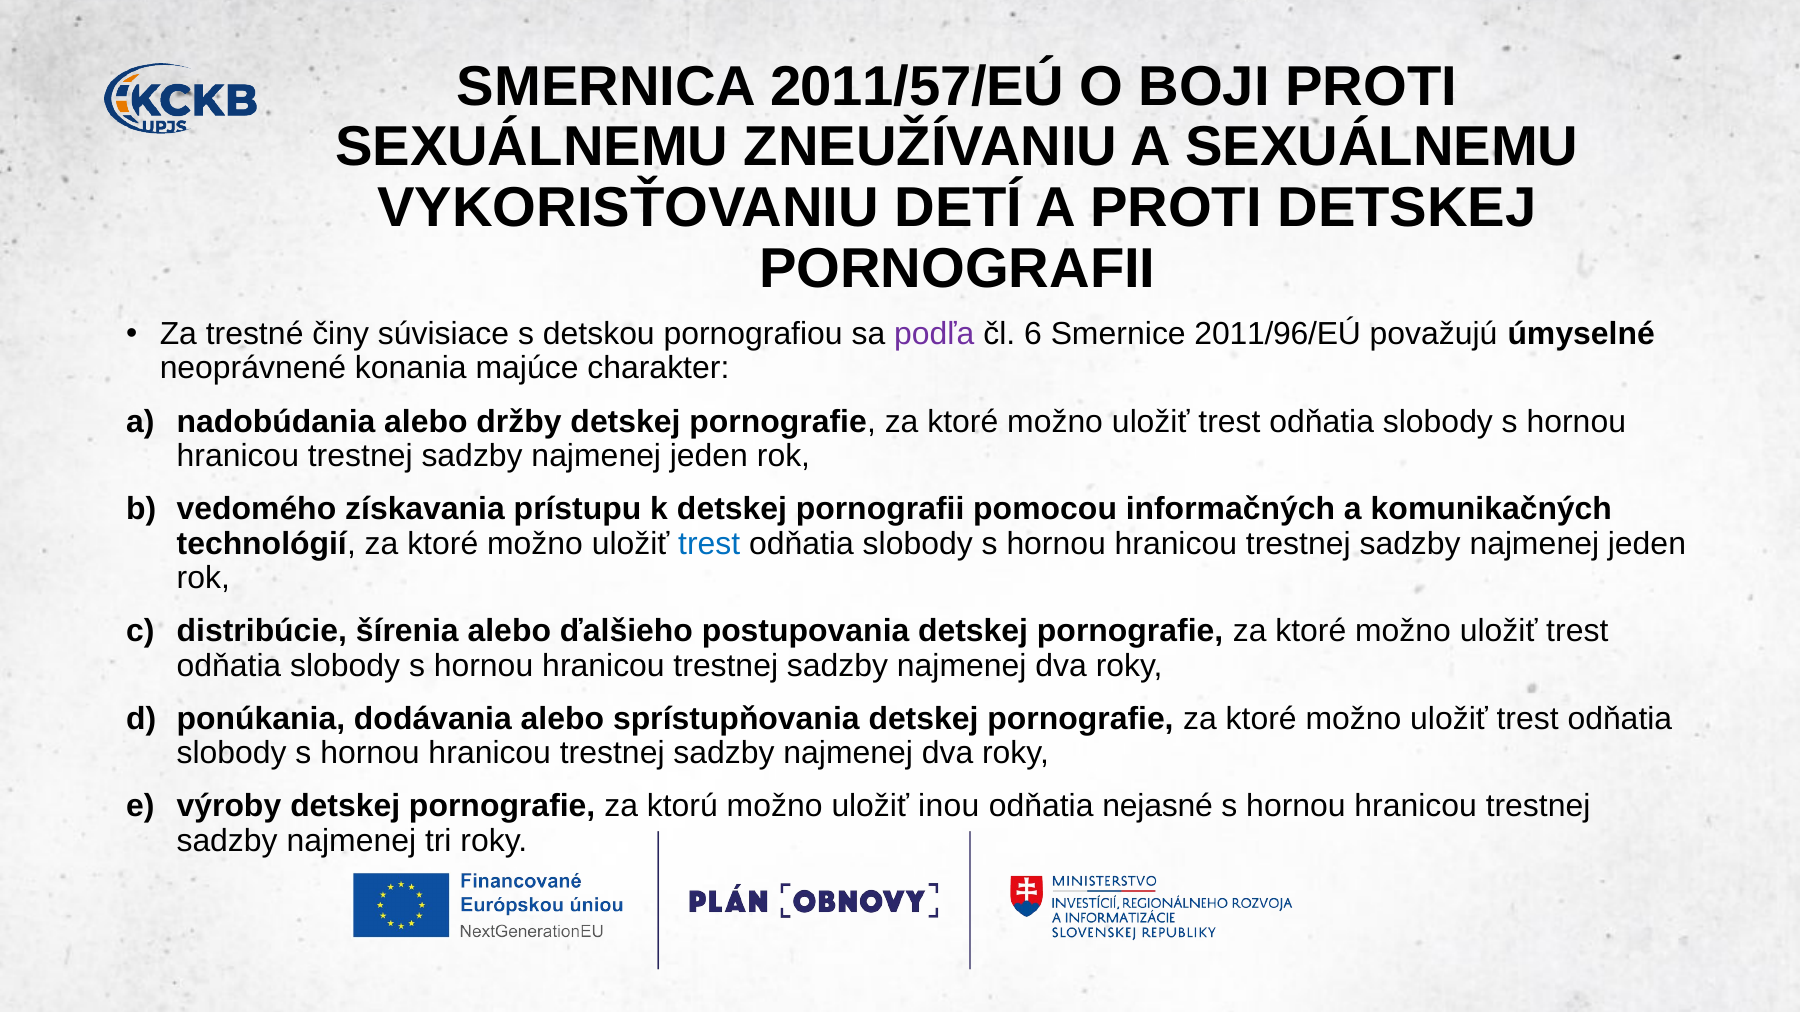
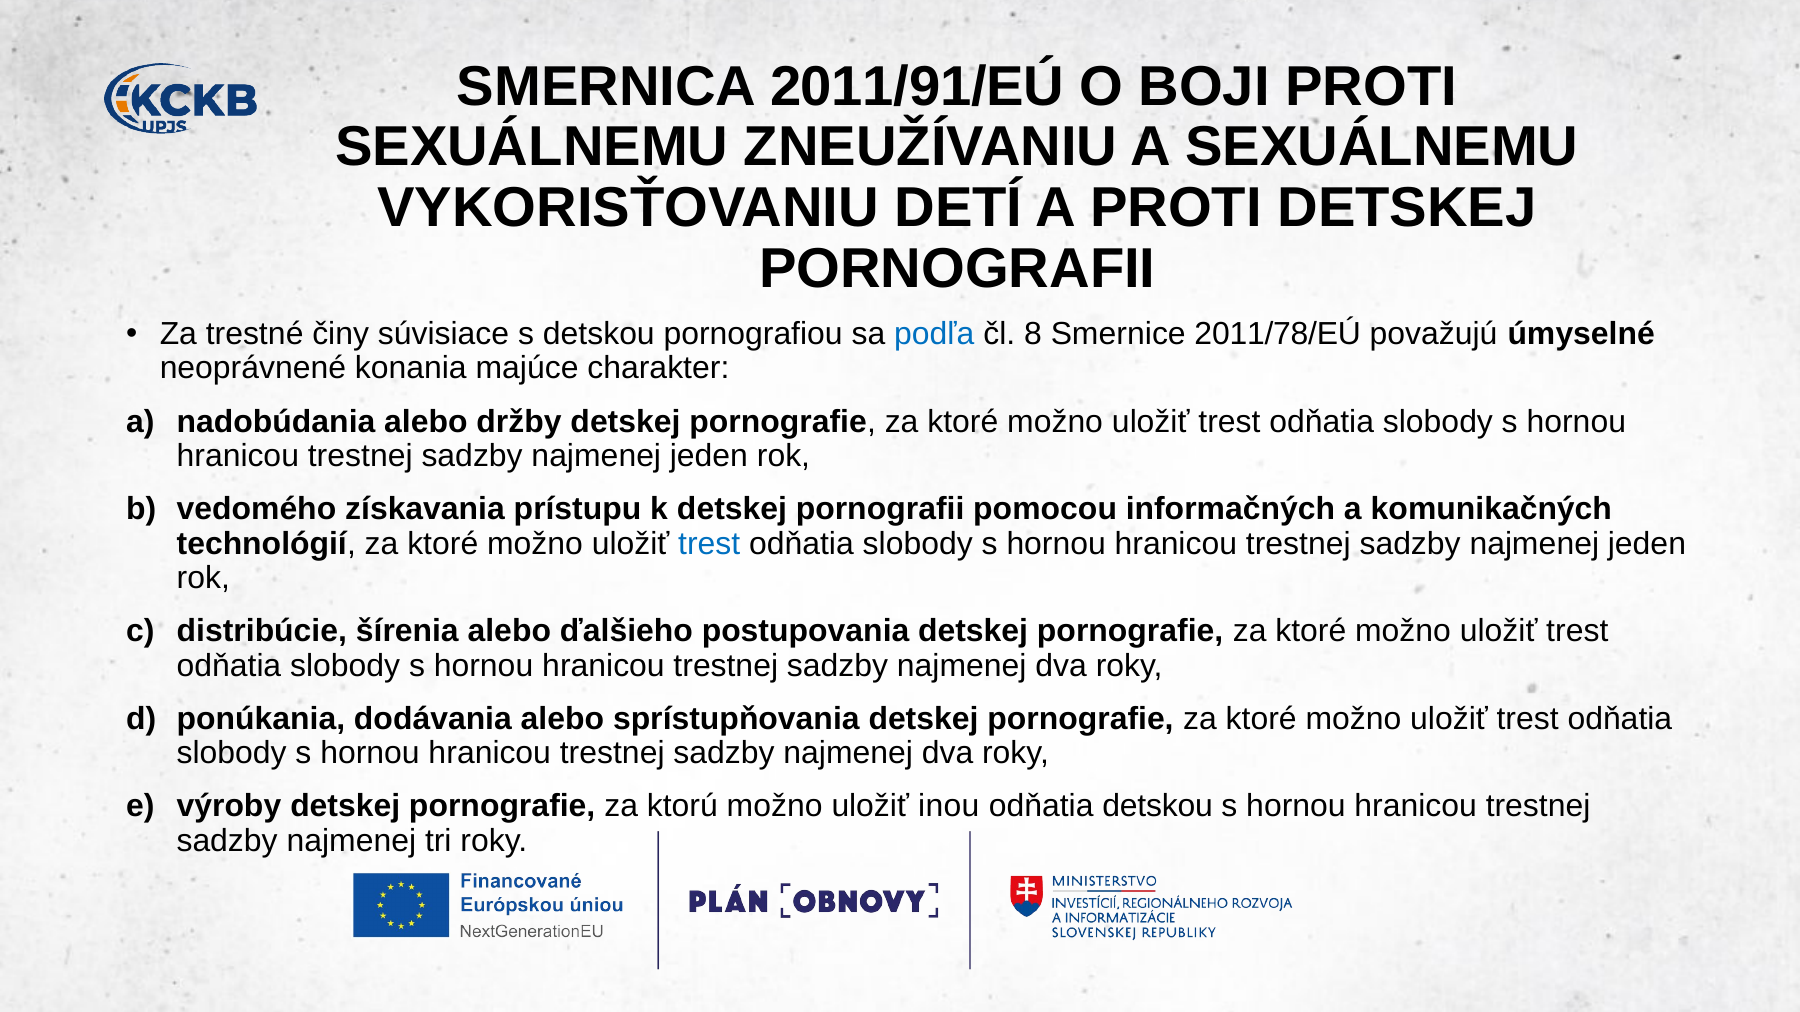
2011/57/EÚ: 2011/57/EÚ -> 2011/91/EÚ
podľa colour: purple -> blue
6: 6 -> 8
2011/96/EÚ: 2011/96/EÚ -> 2011/78/EÚ
odňatia nejasné: nejasné -> detskou
